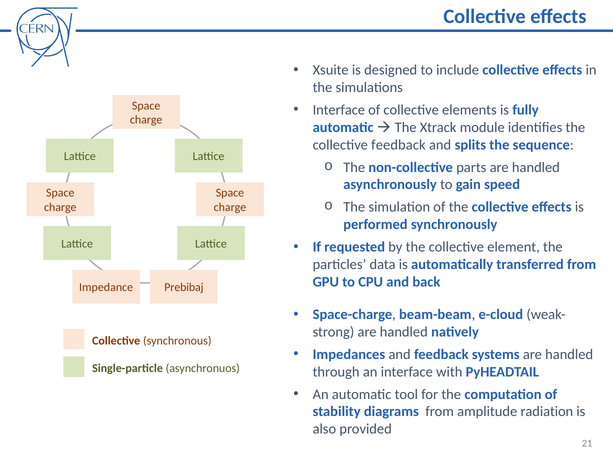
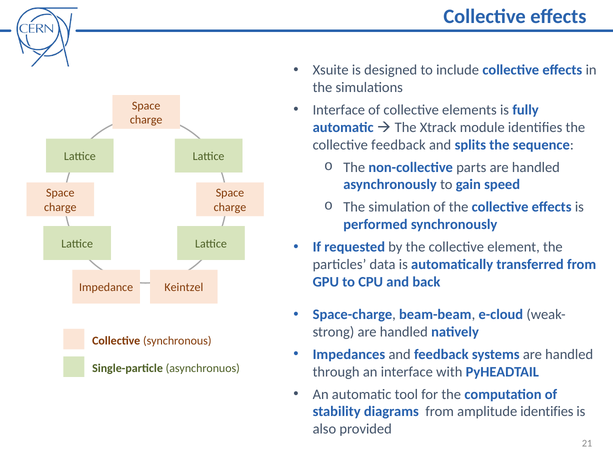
Prebibaj: Prebibaj -> Keintzel
amplitude radiation: radiation -> identifies
